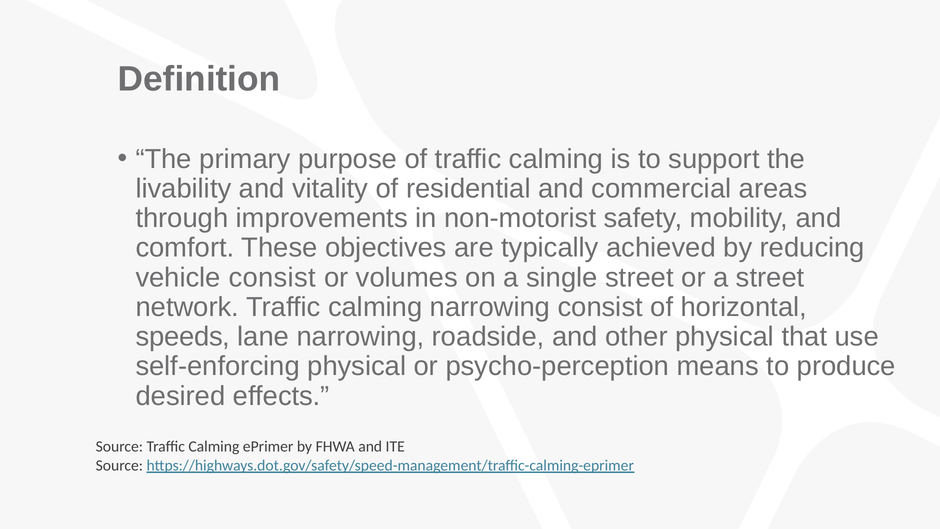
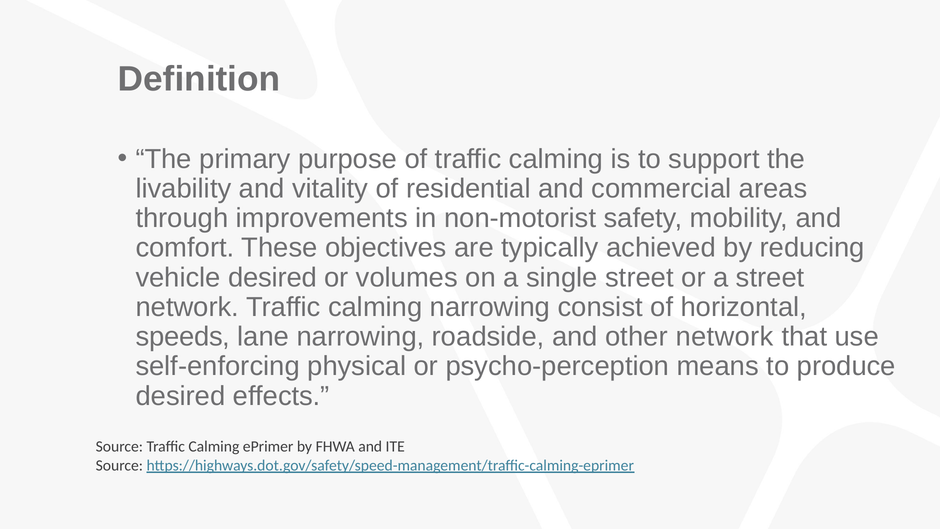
vehicle consist: consist -> desired
other physical: physical -> network
